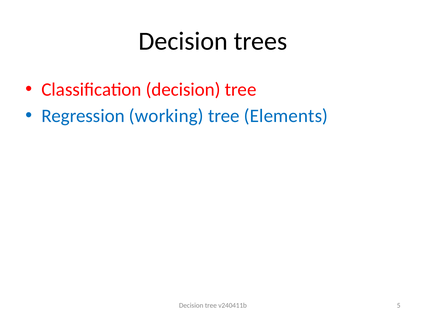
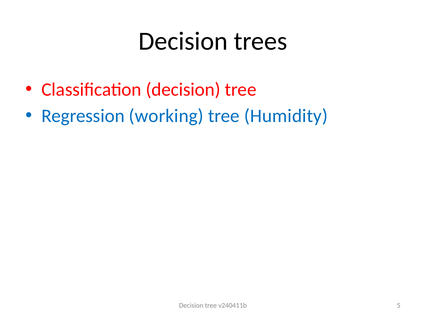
Elements: Elements -> Humidity
